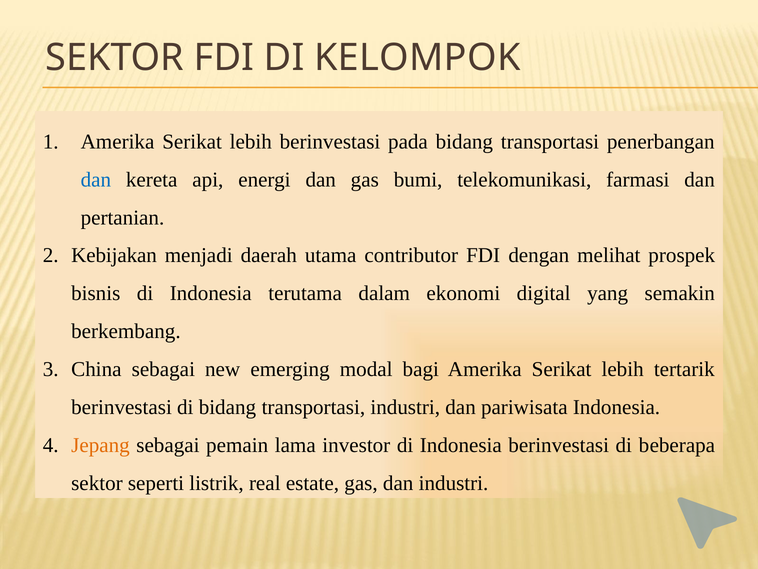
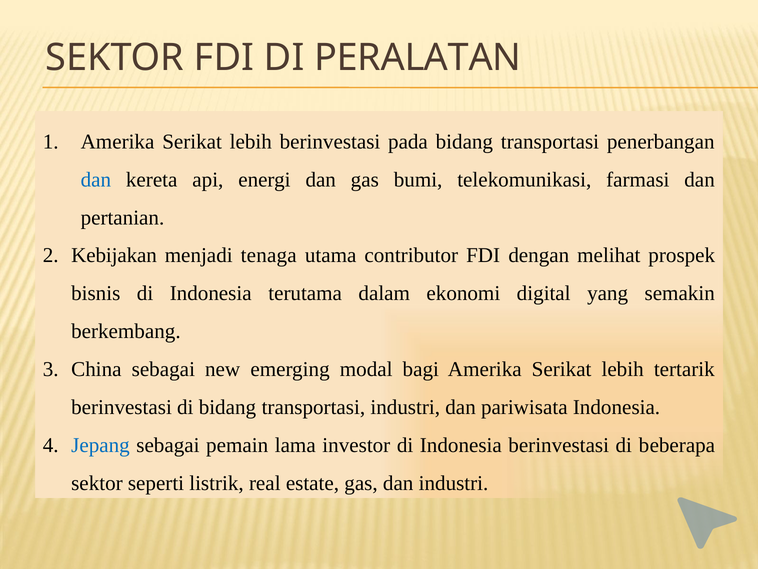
KELOMPOK: KELOMPOK -> PERALATAN
daerah: daerah -> tenaga
Jepang colour: orange -> blue
